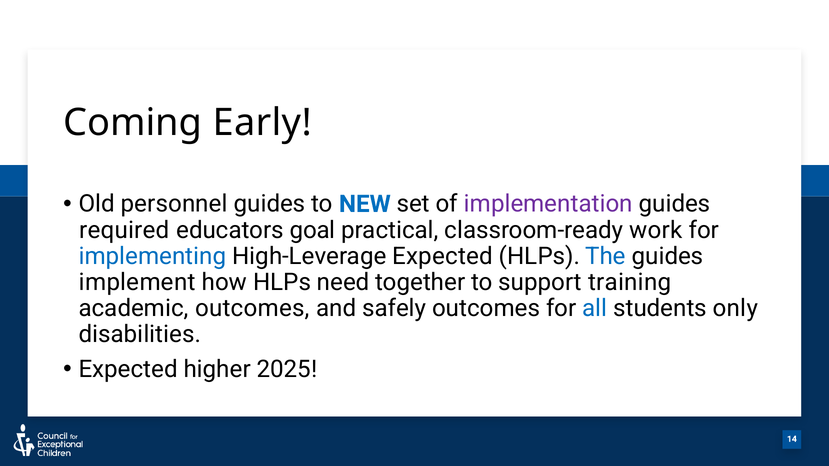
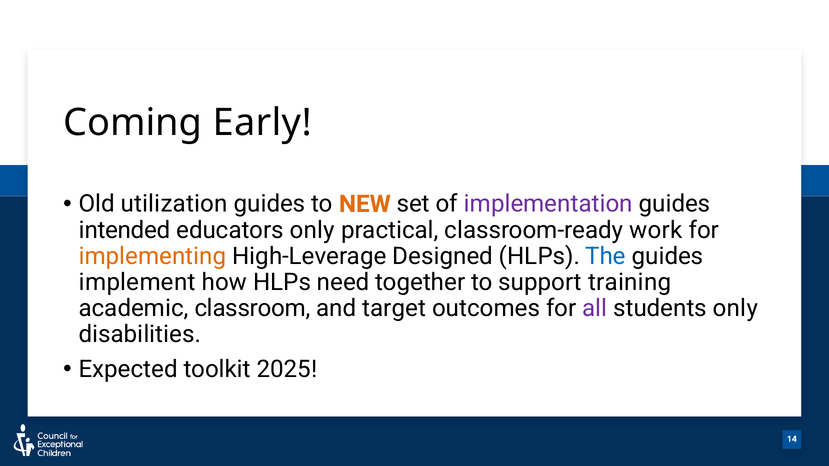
personnel: personnel -> utilization
NEW colour: blue -> orange
required: required -> intended
educators goal: goal -> only
implementing colour: blue -> orange
High-Leverage Expected: Expected -> Designed
academic outcomes: outcomes -> classroom
safely: safely -> target
all colour: blue -> purple
higher: higher -> toolkit
